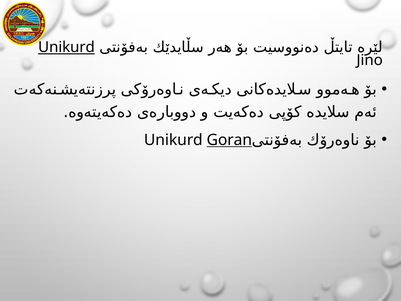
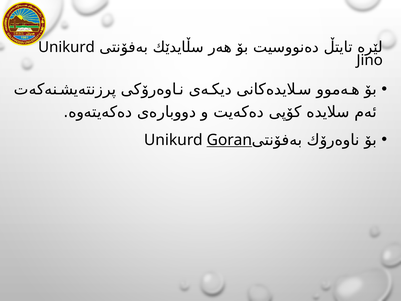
Unikurd at (66, 47) underline: present -> none
